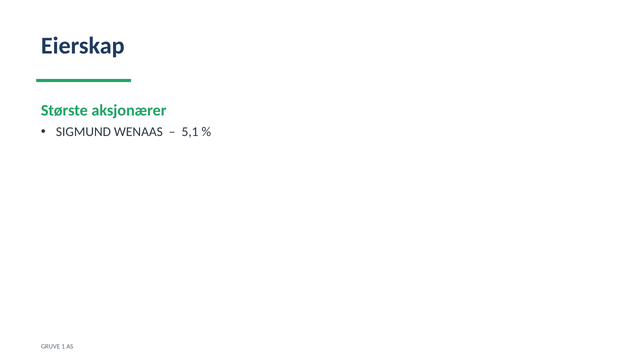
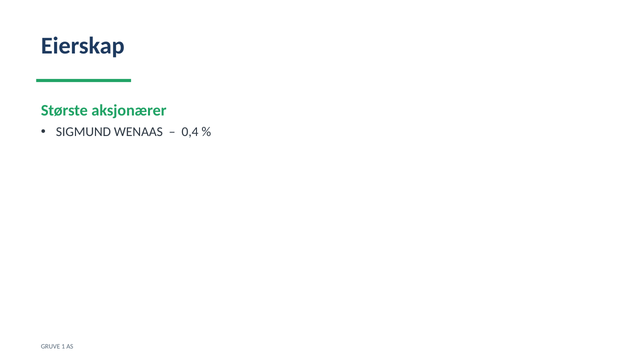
5,1: 5,1 -> 0,4
